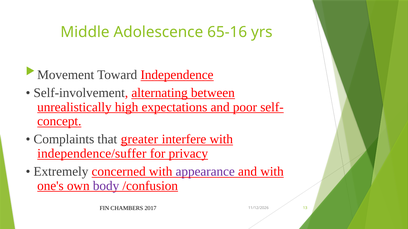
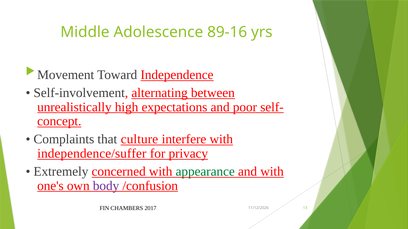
65-16: 65-16 -> 89-16
greater: greater -> culture
appearance colour: purple -> green
